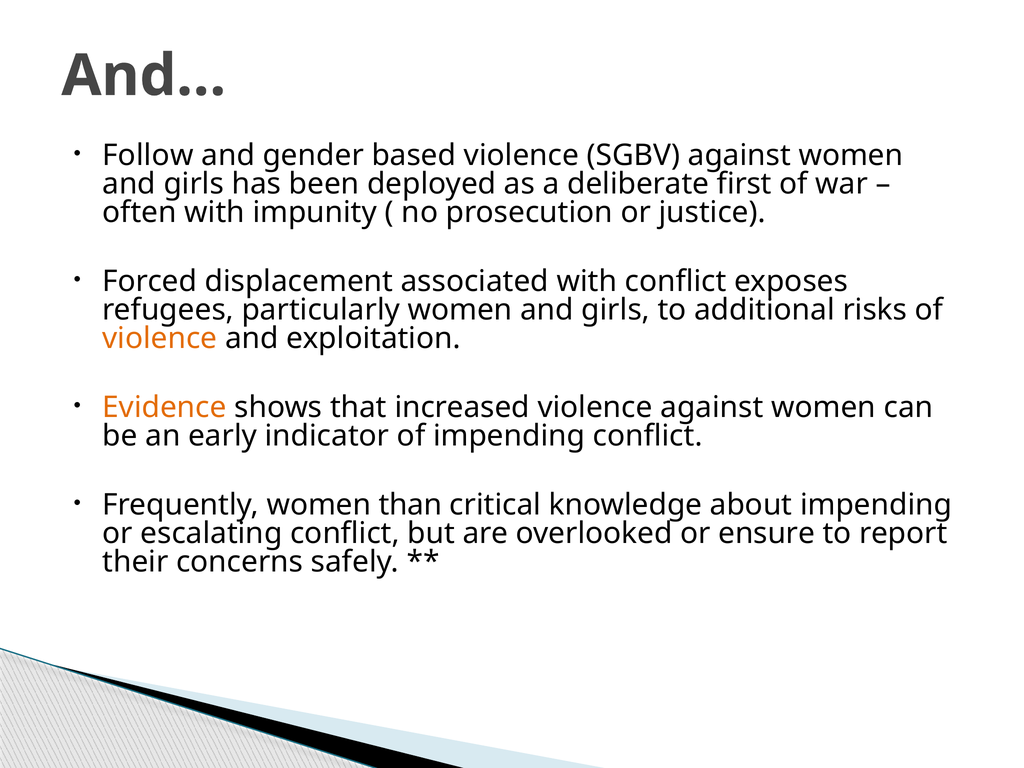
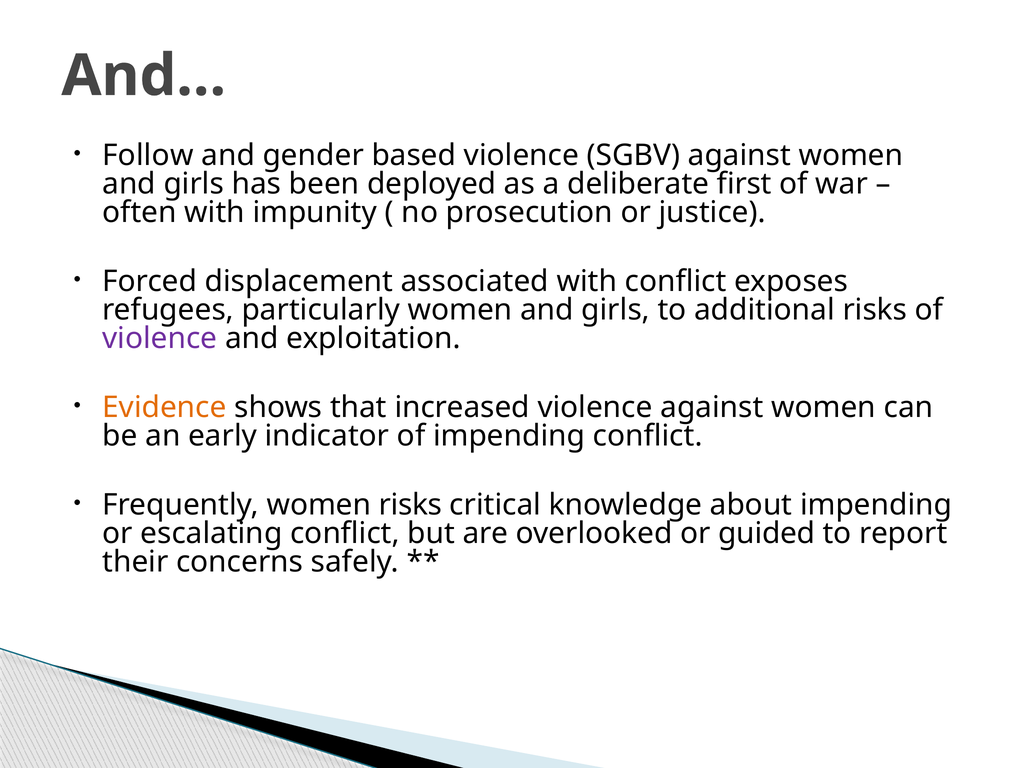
violence at (160, 339) colour: orange -> purple
women than: than -> risks
ensure: ensure -> guided
